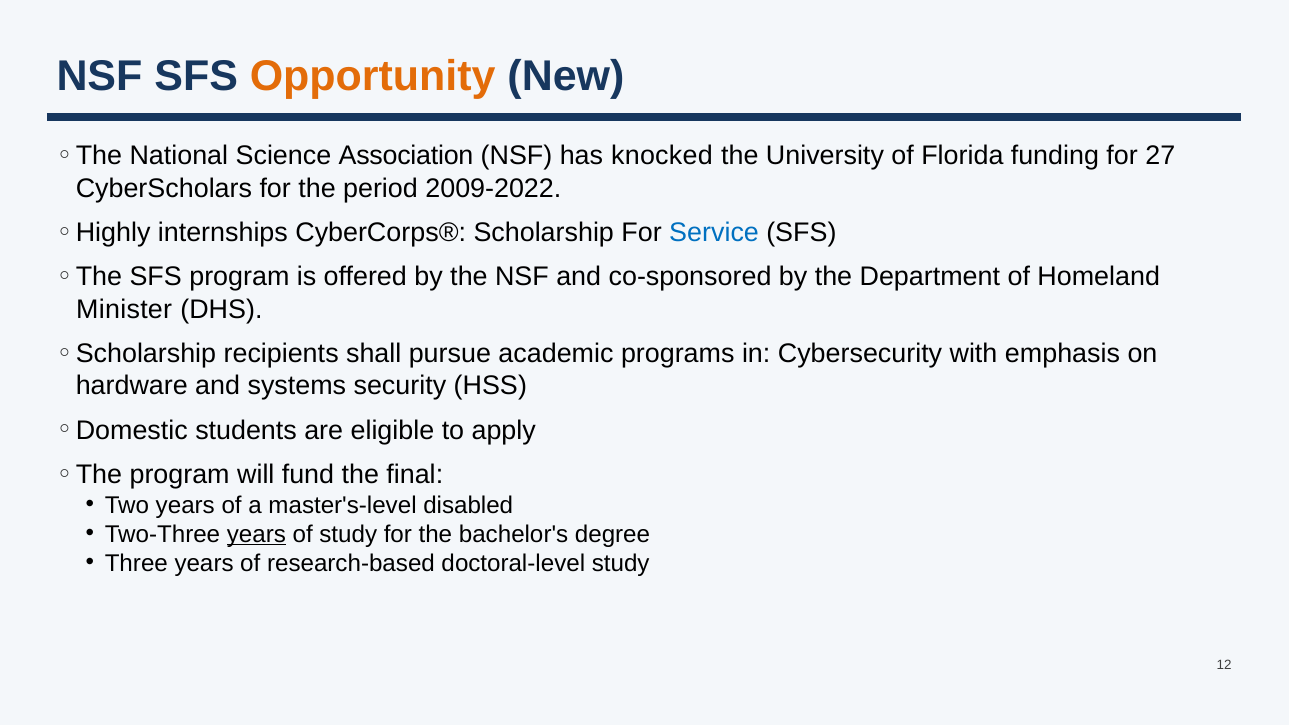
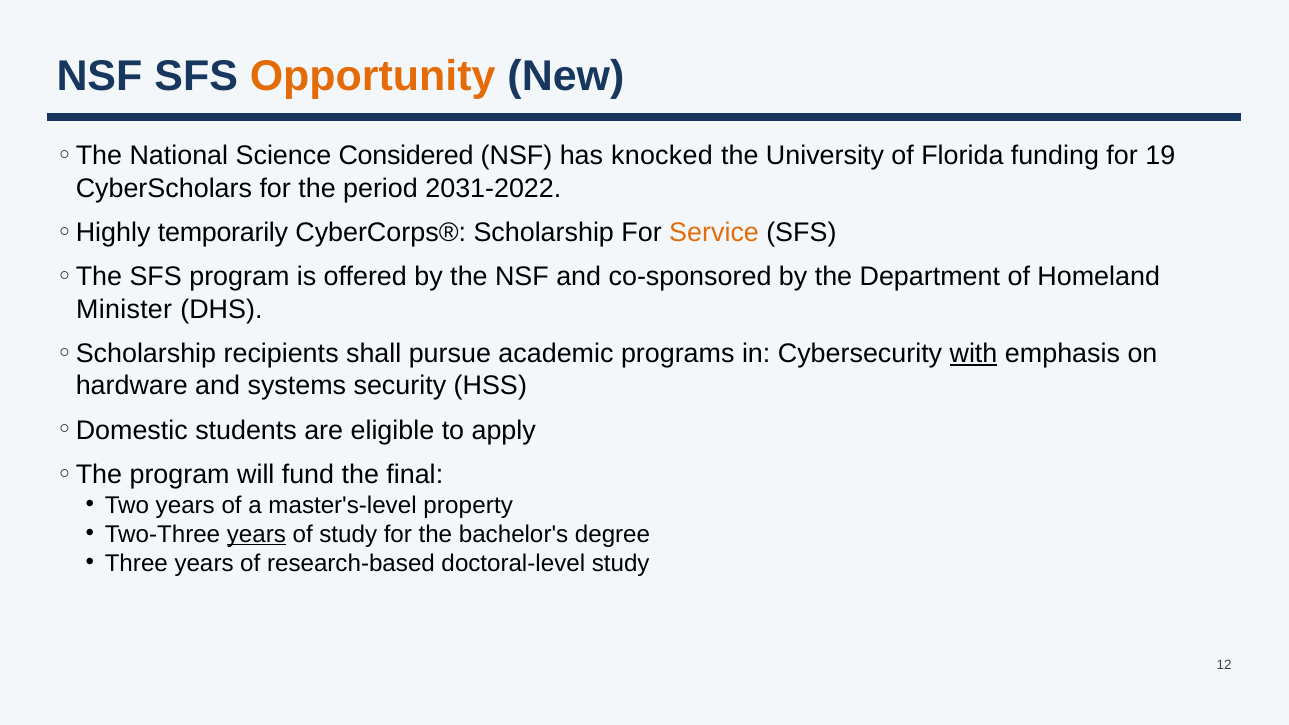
Association: Association -> Considered
27: 27 -> 19
2009-2022: 2009-2022 -> 2031-2022
internships: internships -> temporarily
Service colour: blue -> orange
with underline: none -> present
disabled: disabled -> property
